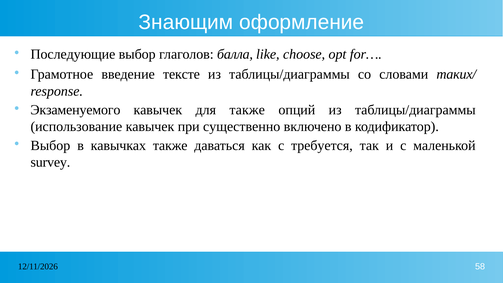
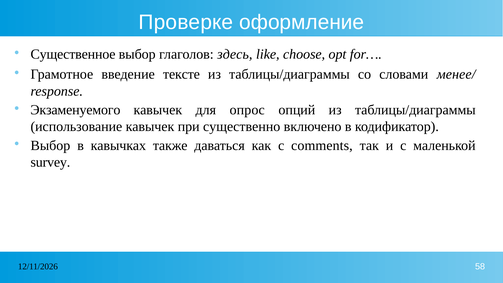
Знающим: Знающим -> Проверке
Последующие: Последующие -> Существенное
балла: балла -> здесь
таких/: таких/ -> менее/
для также: также -> опрос
требуется: требуется -> comments
